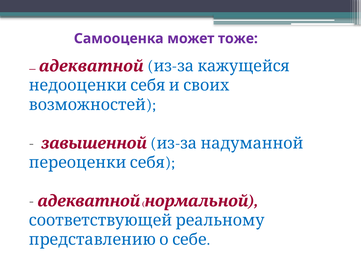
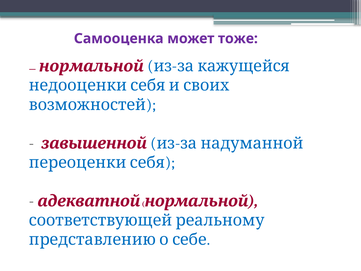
адекватной at (91, 66): адекватной -> нормальной
